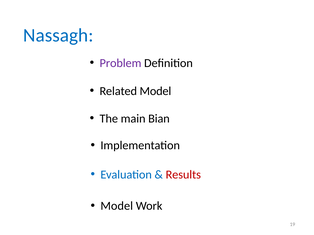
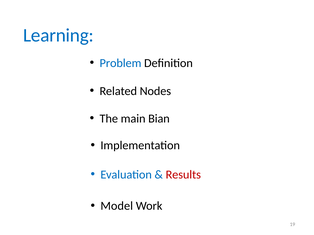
Nassagh: Nassagh -> Learning
Problem colour: purple -> blue
Related Model: Model -> Nodes
